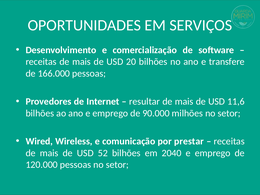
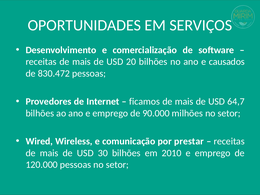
transfere: transfere -> causados
166.000: 166.000 -> 830.472
resultar: resultar -> ficamos
11,6: 11,6 -> 64,7
52: 52 -> 30
2040: 2040 -> 2010
